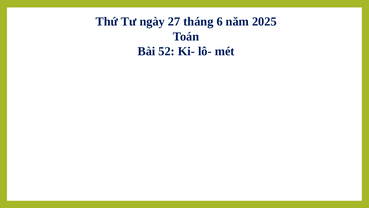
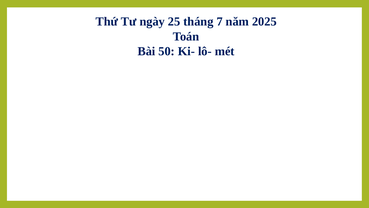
27: 27 -> 25
6: 6 -> 7
52: 52 -> 50
